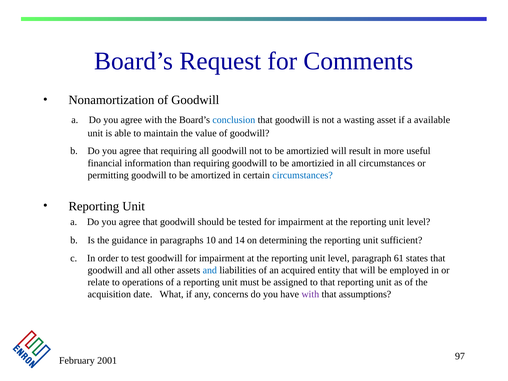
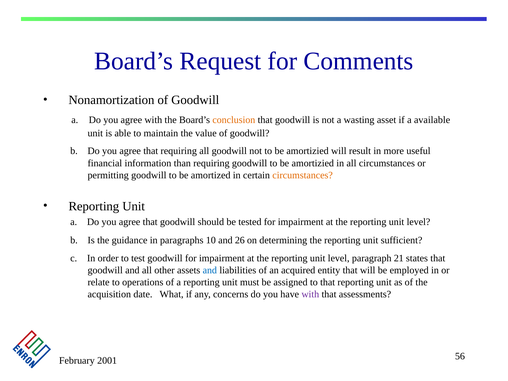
conclusion colour: blue -> orange
circumstances at (303, 175) colour: blue -> orange
14: 14 -> 26
61: 61 -> 21
assumptions: assumptions -> assessments
97: 97 -> 56
